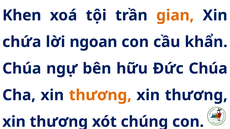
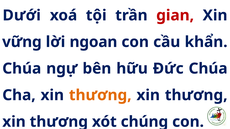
Khen: Khen -> Dưới
gian colour: orange -> red
chứa: chứa -> vững
